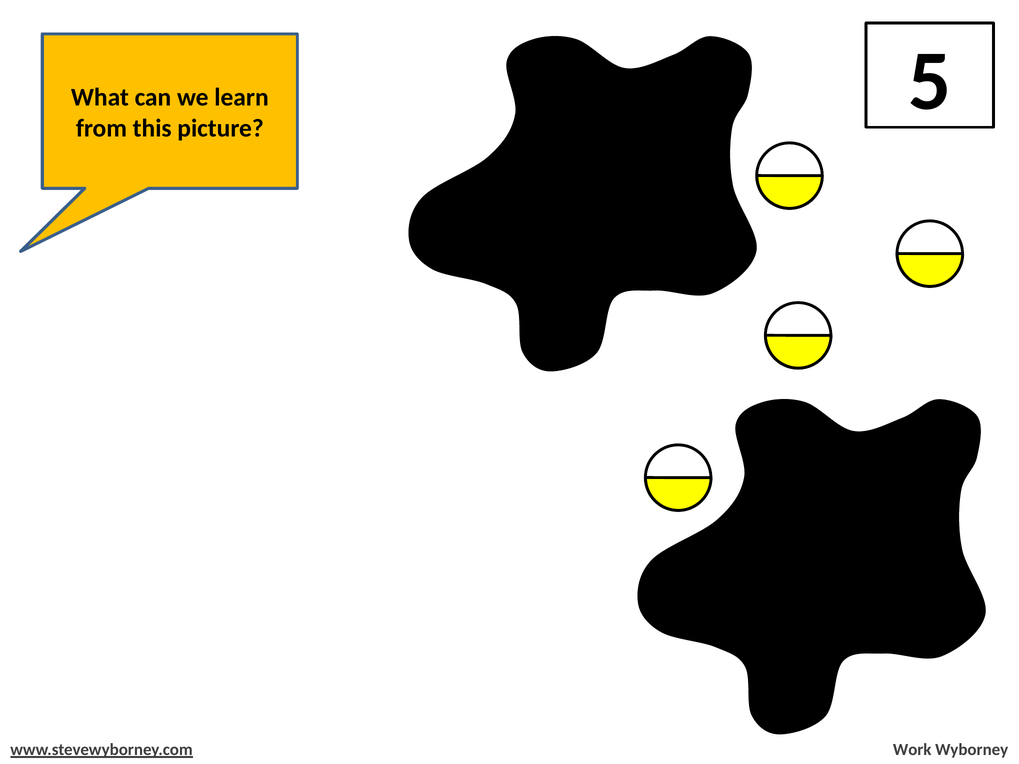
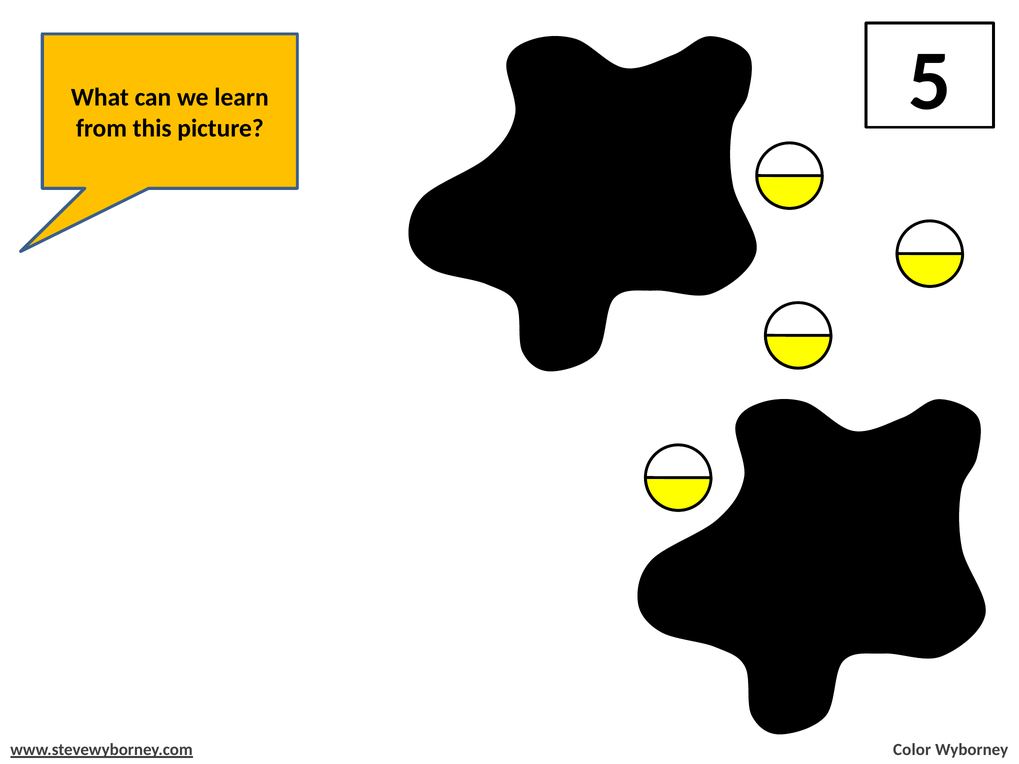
Work at (912, 750): Work -> Color
